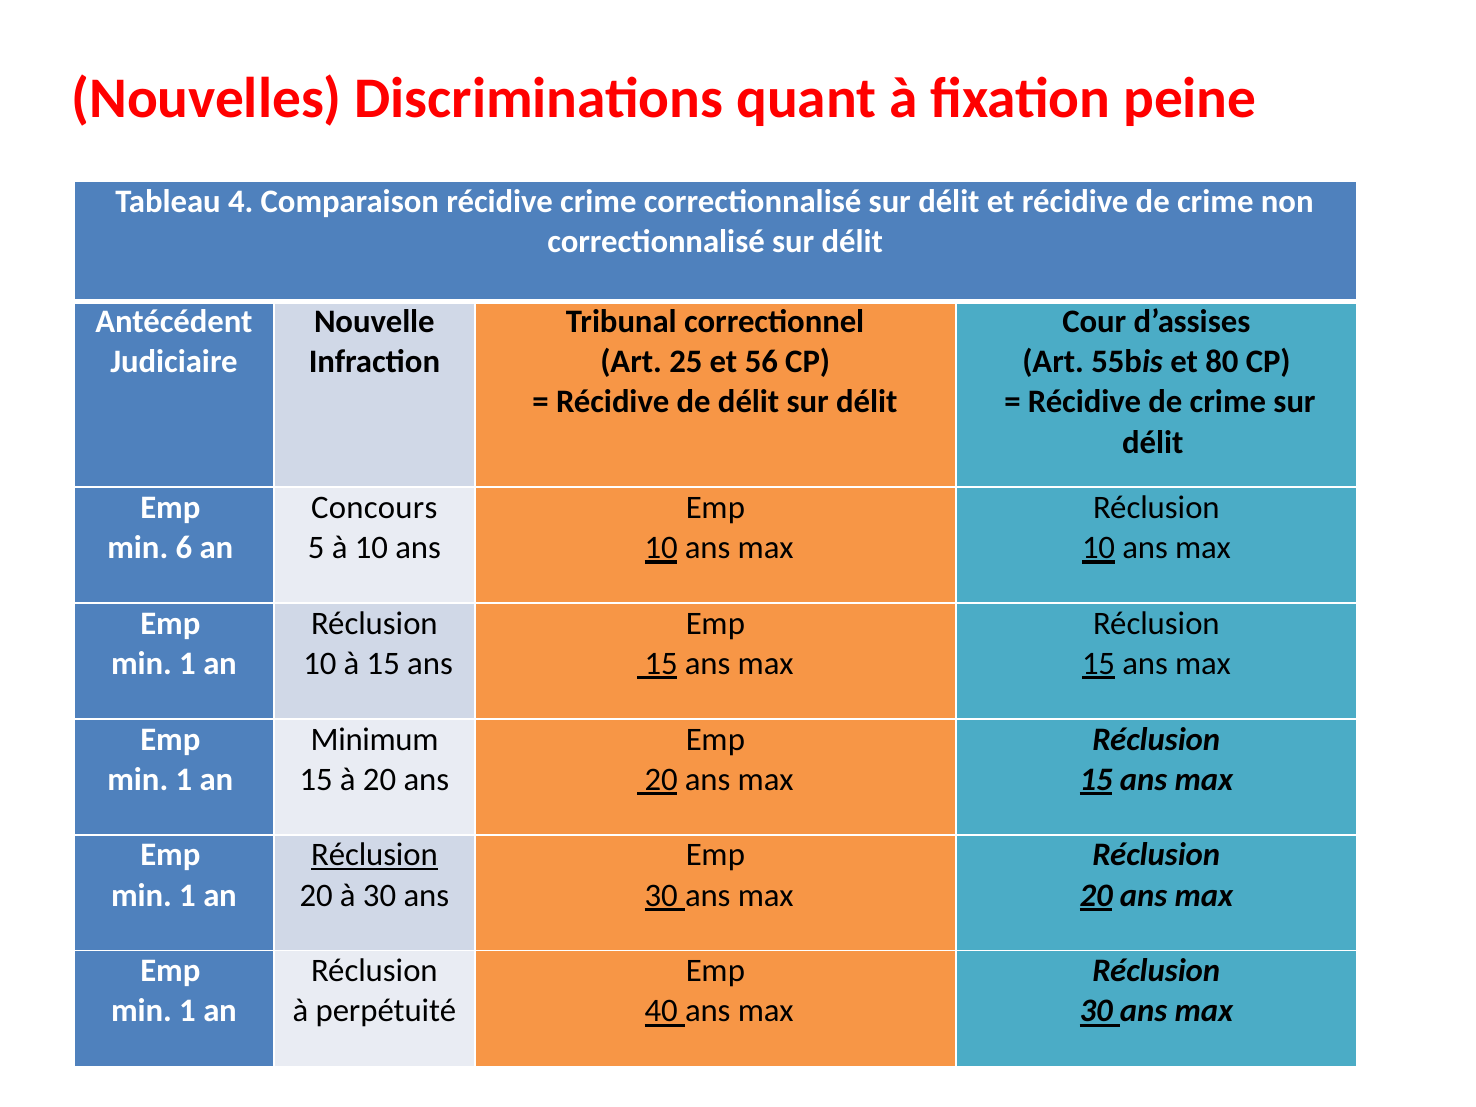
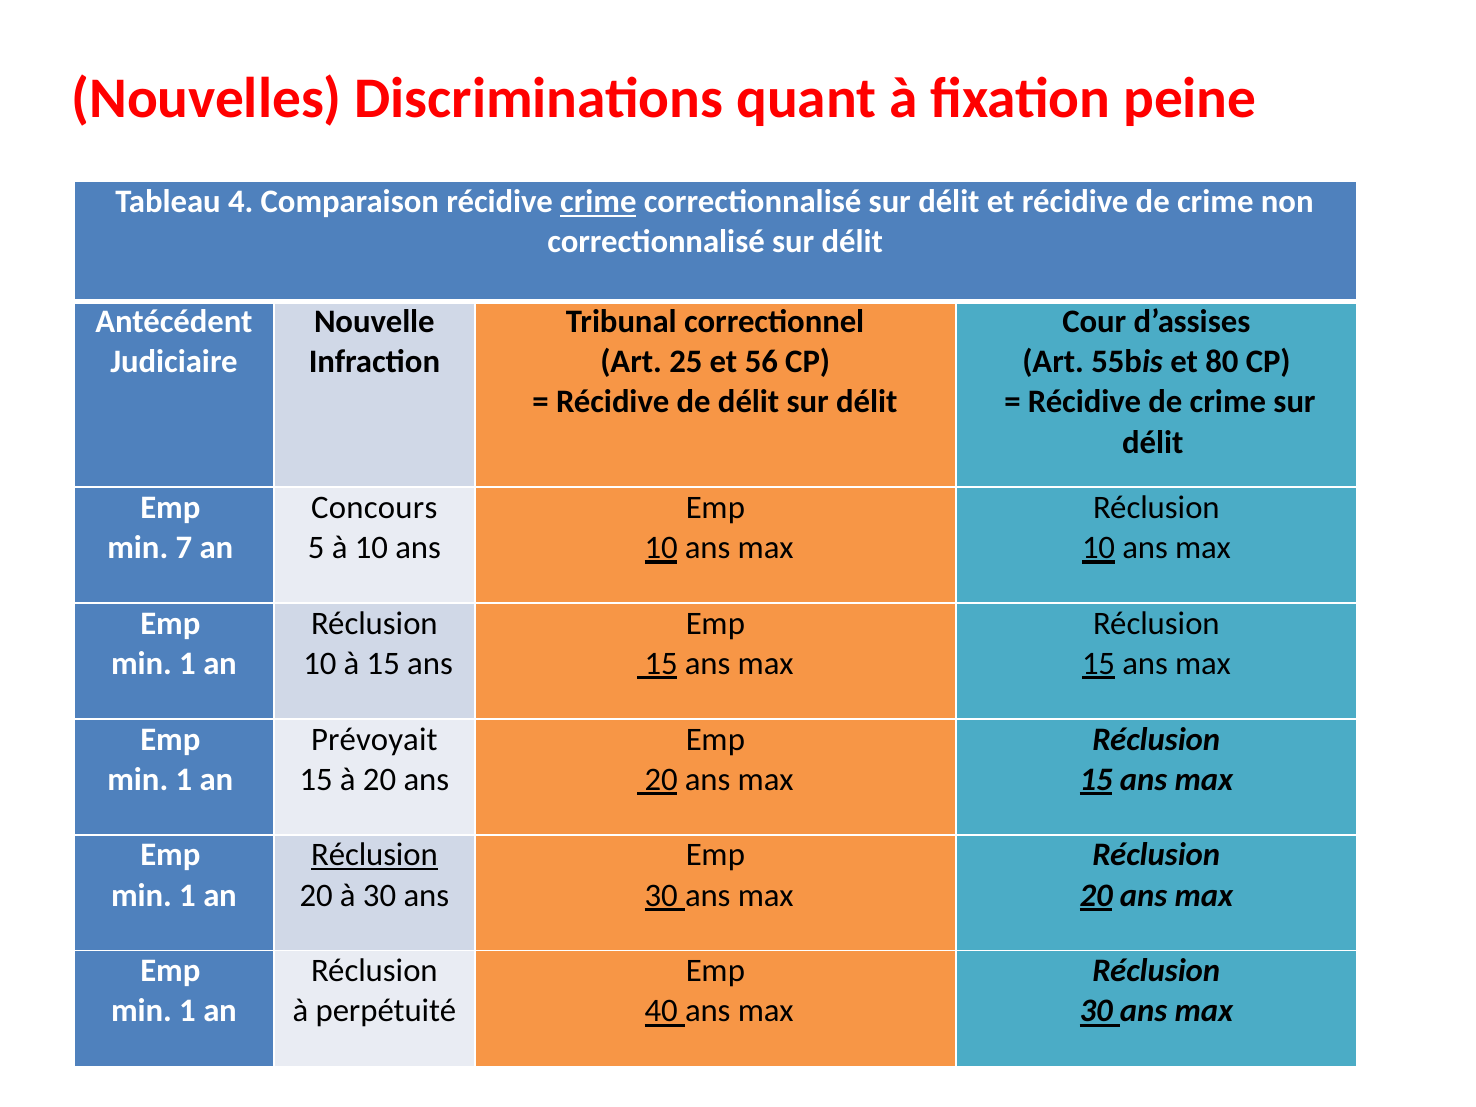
crime at (598, 202) underline: none -> present
6: 6 -> 7
Minimum: Minimum -> Prévoyait
